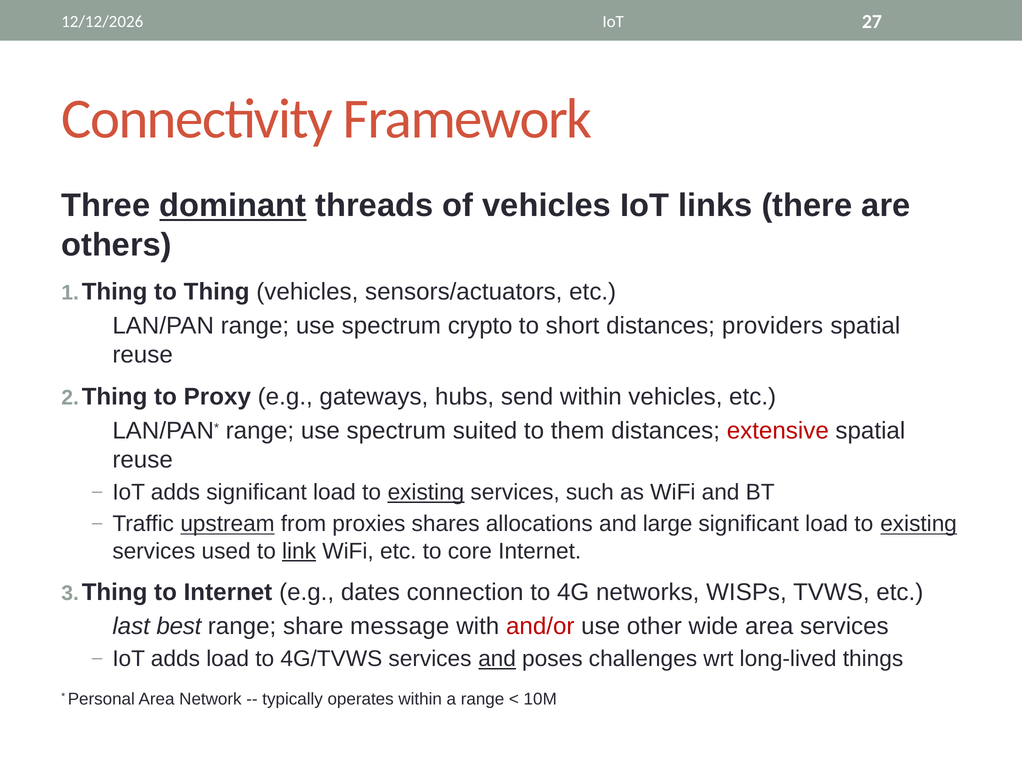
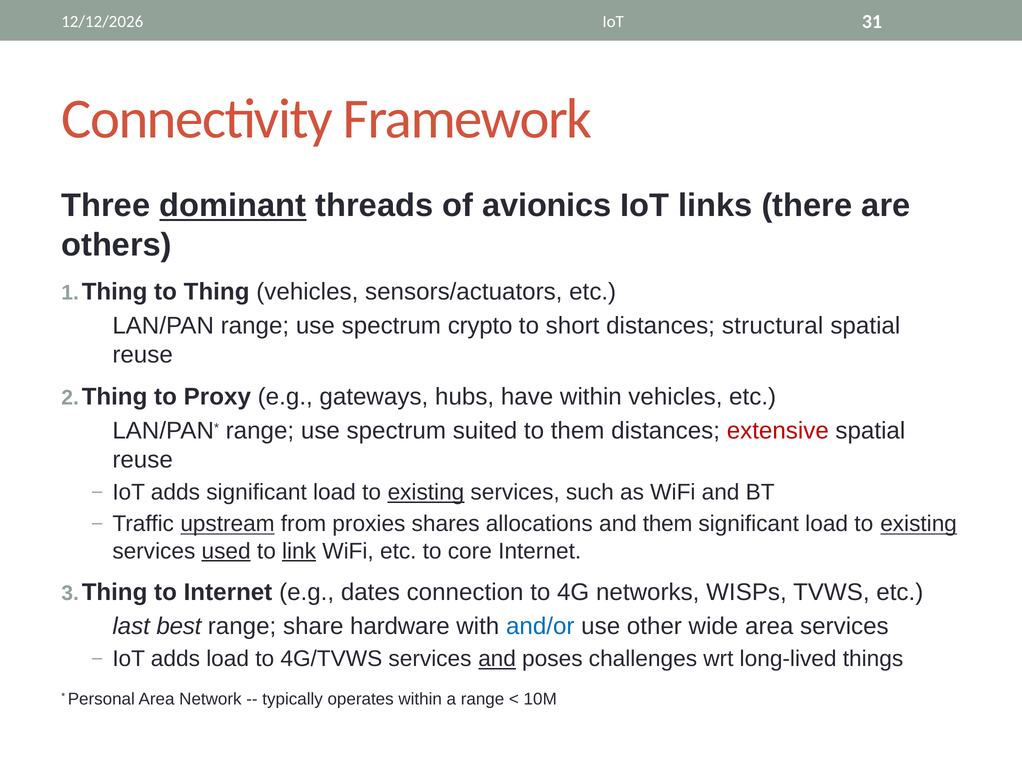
27: 27 -> 31
of vehicles: vehicles -> avionics
providers: providers -> structural
send: send -> have
and large: large -> them
used underline: none -> present
message: message -> hardware
and/or colour: red -> blue
